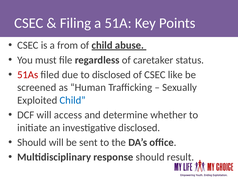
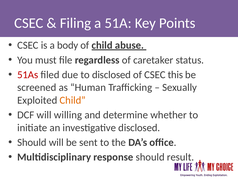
from: from -> body
like: like -> this
Child at (73, 100) colour: blue -> orange
access: access -> willing
